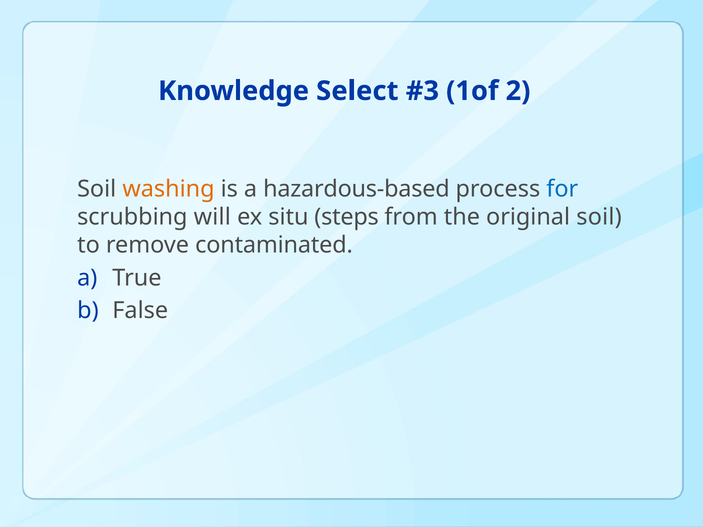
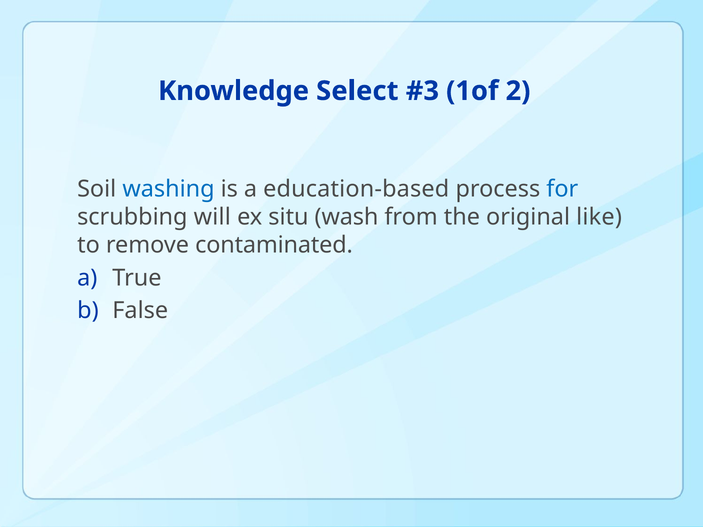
washing colour: orange -> blue
hazardous-based: hazardous-based -> education-based
steps: steps -> wash
original soil: soil -> like
